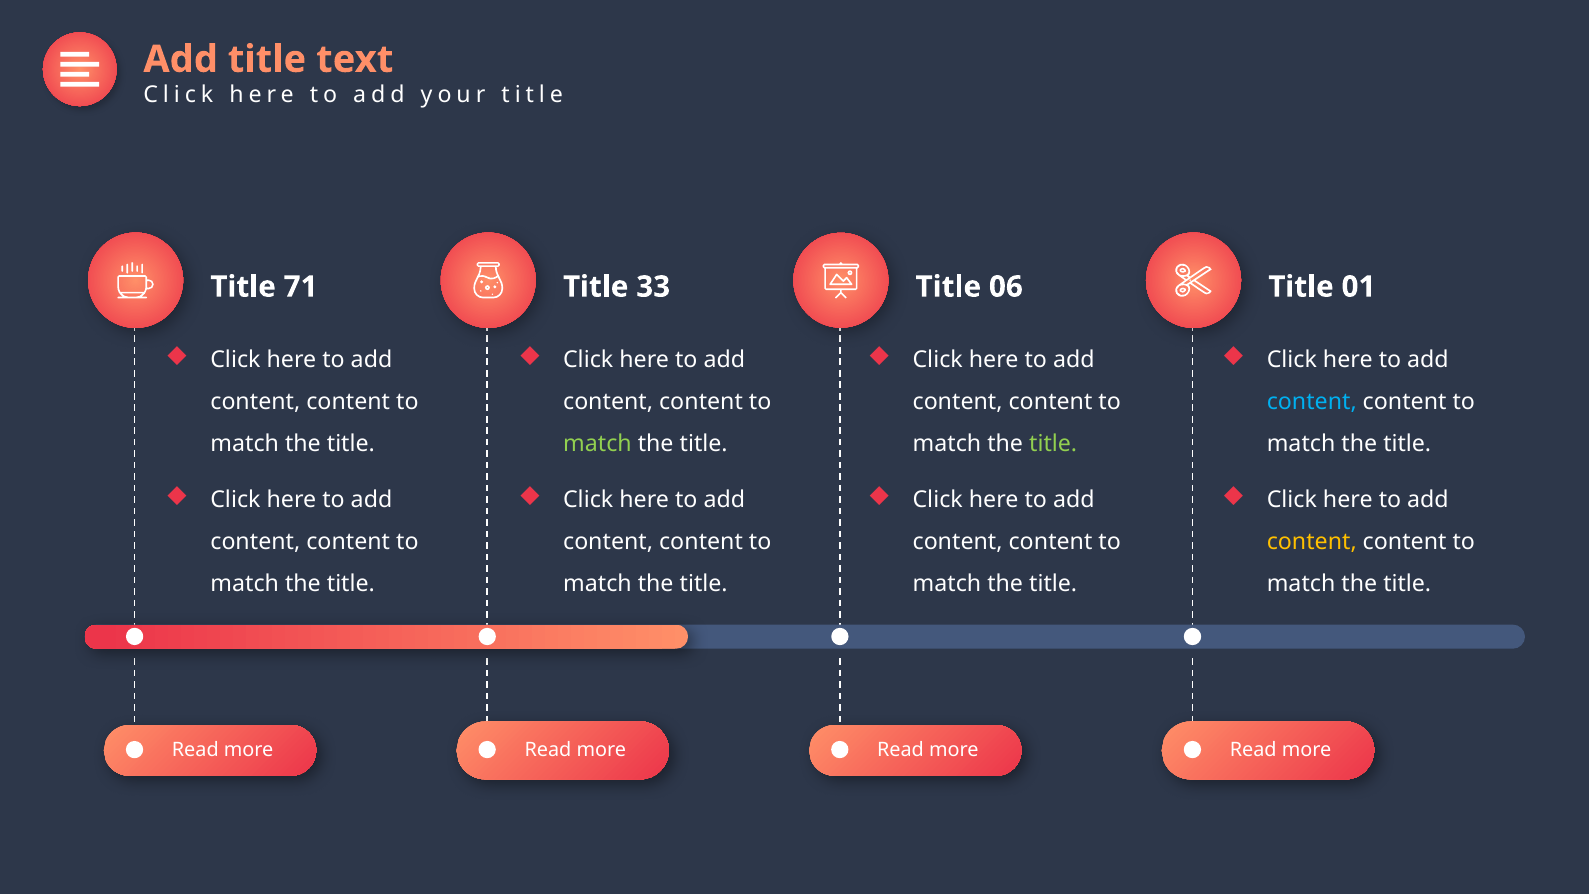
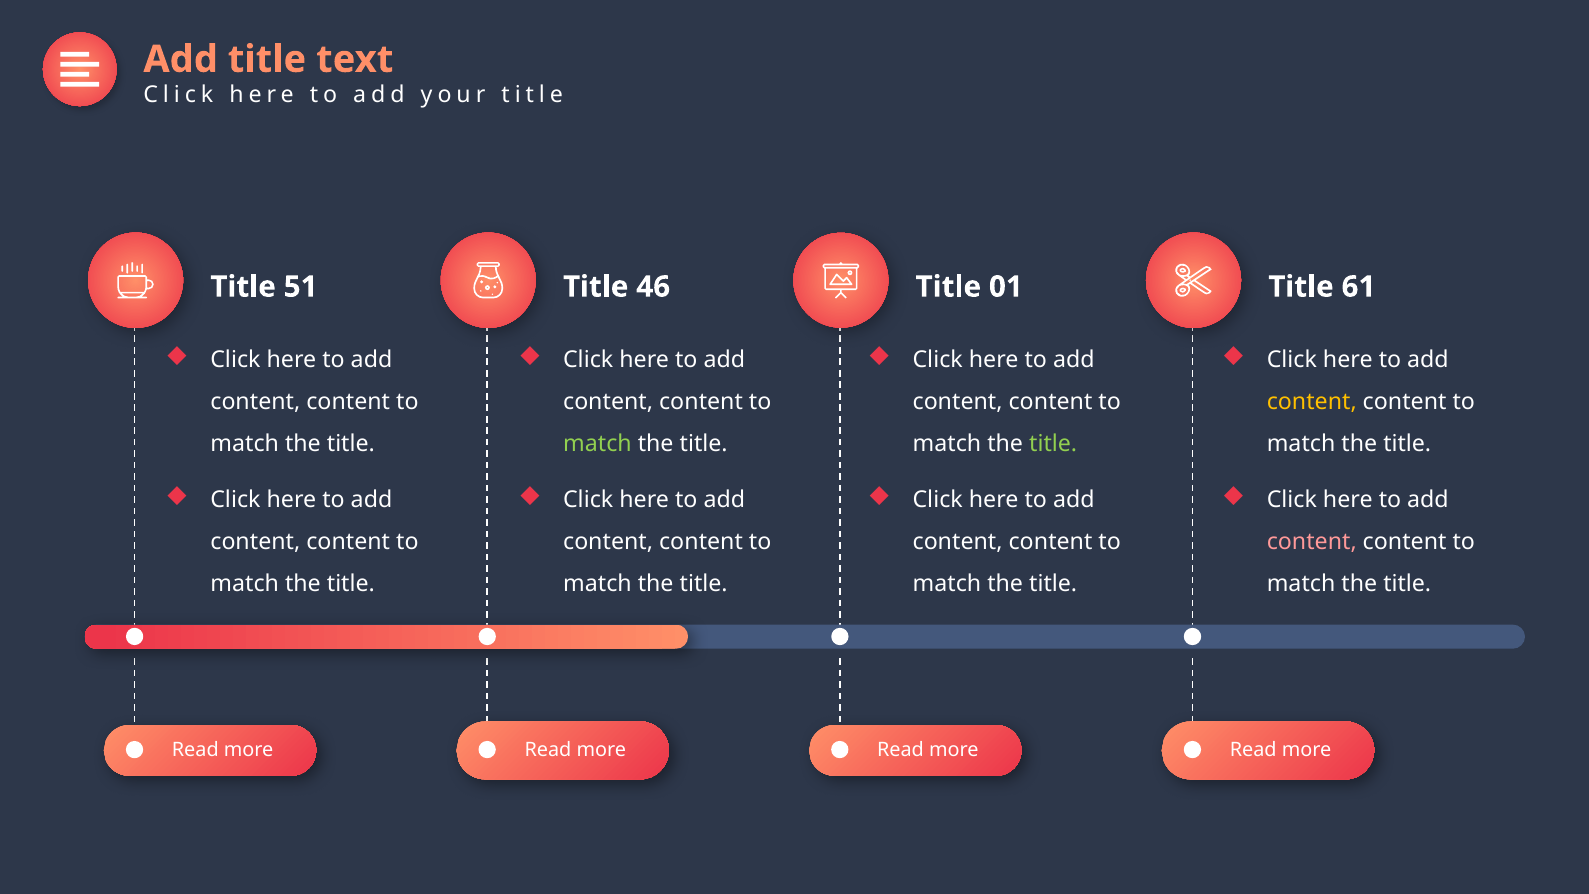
71: 71 -> 51
33: 33 -> 46
06: 06 -> 01
01: 01 -> 61
content at (1312, 402) colour: light blue -> yellow
content at (1312, 542) colour: yellow -> pink
